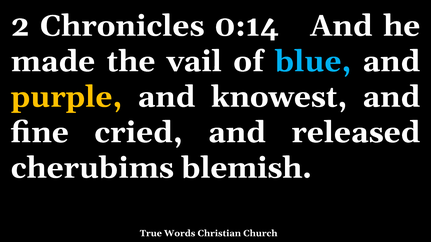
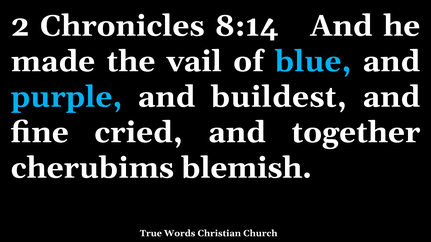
0:14: 0:14 -> 8:14
purple colour: yellow -> light blue
knowest: knowest -> buildest
released: released -> together
